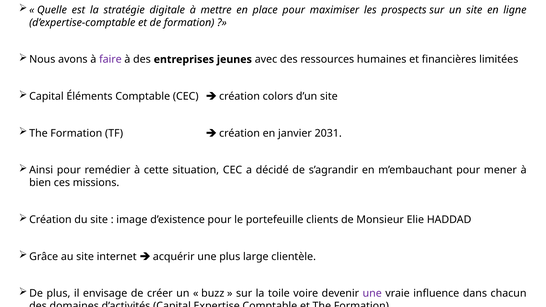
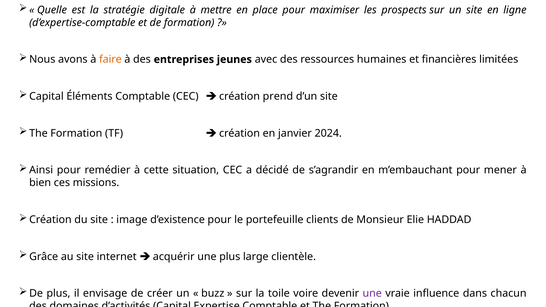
faire colour: purple -> orange
colors: colors -> prend
2031: 2031 -> 2024
